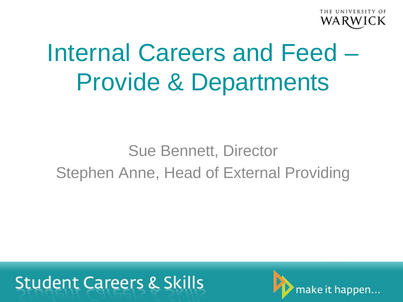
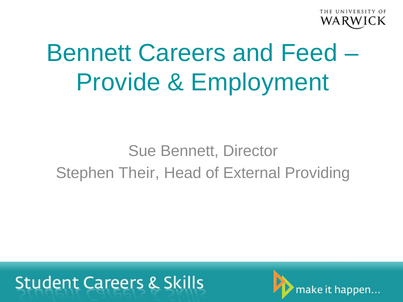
Internal at (89, 53): Internal -> Bennett
Departments: Departments -> Employment
Anne: Anne -> Their
